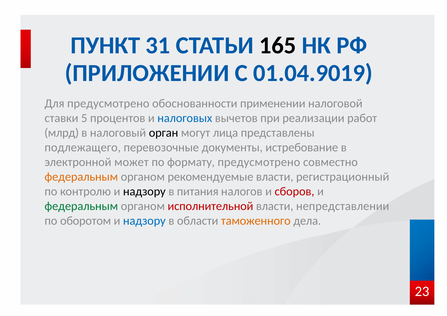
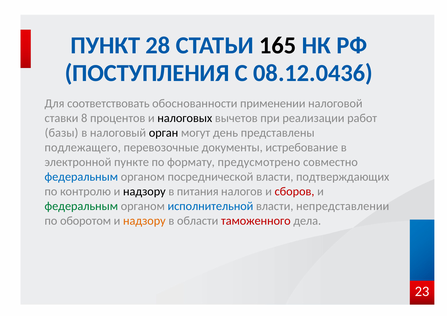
31: 31 -> 28
ПРИЛОЖЕНИИ: ПРИЛОЖЕНИИ -> ПОСТУПЛЕНИЯ
01.04.9019: 01.04.9019 -> 08.12.0436
Для предусмотрено: предусмотрено -> соответствовать
5: 5 -> 8
налоговых colour: blue -> black
млрд: млрд -> базы
лица: лица -> день
может: может -> пункте
федеральным at (81, 177) colour: orange -> blue
рекомендуемые: рекомендуемые -> посреднической
регистрационный: регистрационный -> подтверждающих
исполнительной colour: red -> blue
надзору at (144, 221) colour: blue -> orange
таможенного colour: orange -> red
